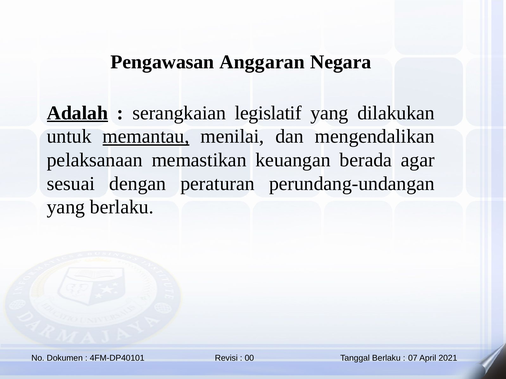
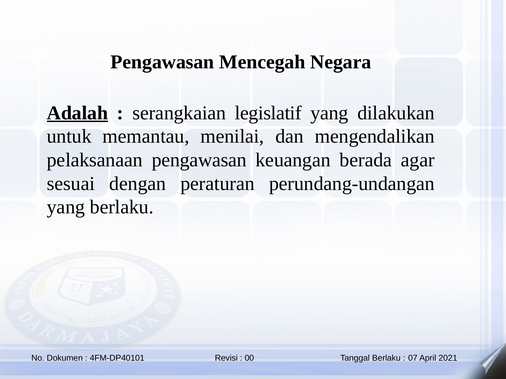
Anggaran: Anggaran -> Mencegah
memantau underline: present -> none
pelaksanaan memastikan: memastikan -> pengawasan
